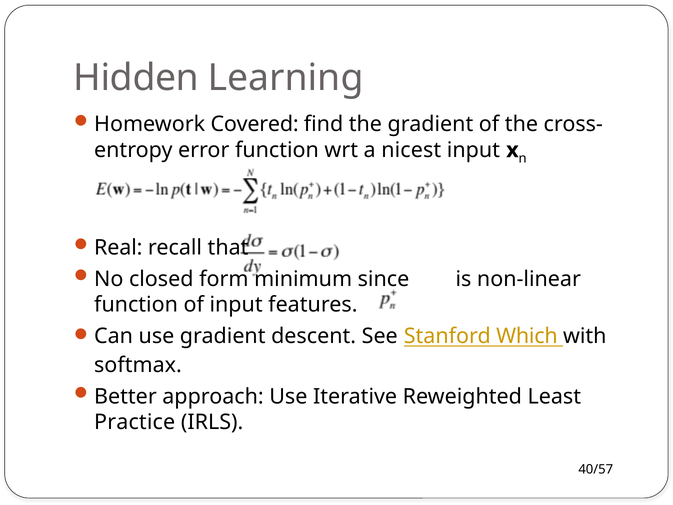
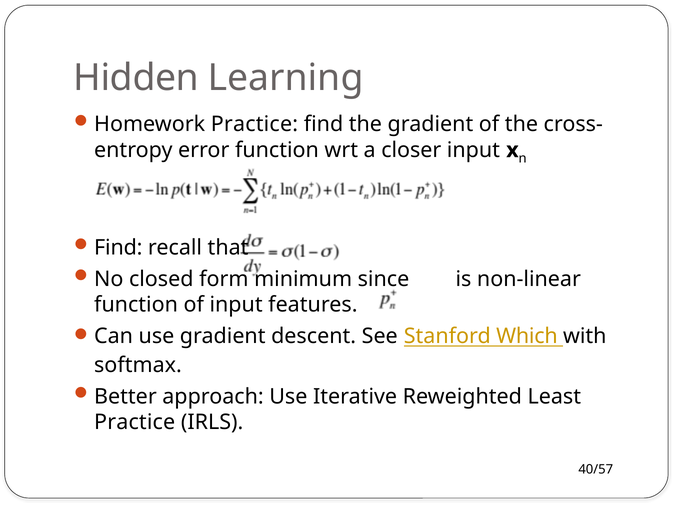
Homework Covered: Covered -> Practice
nicest: nicest -> closer
Real at (118, 248): Real -> Find
